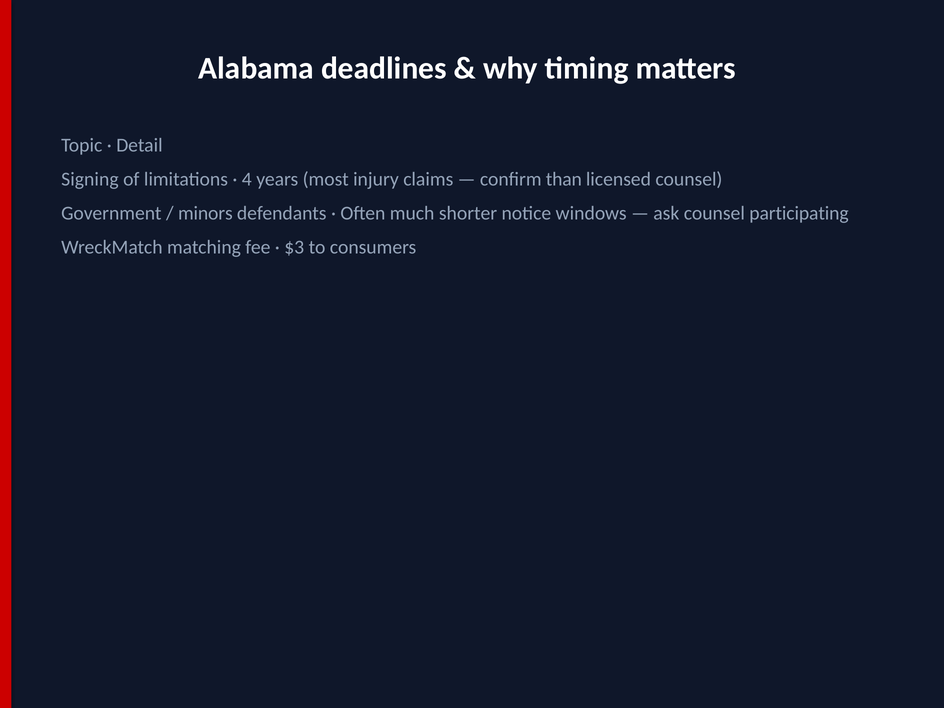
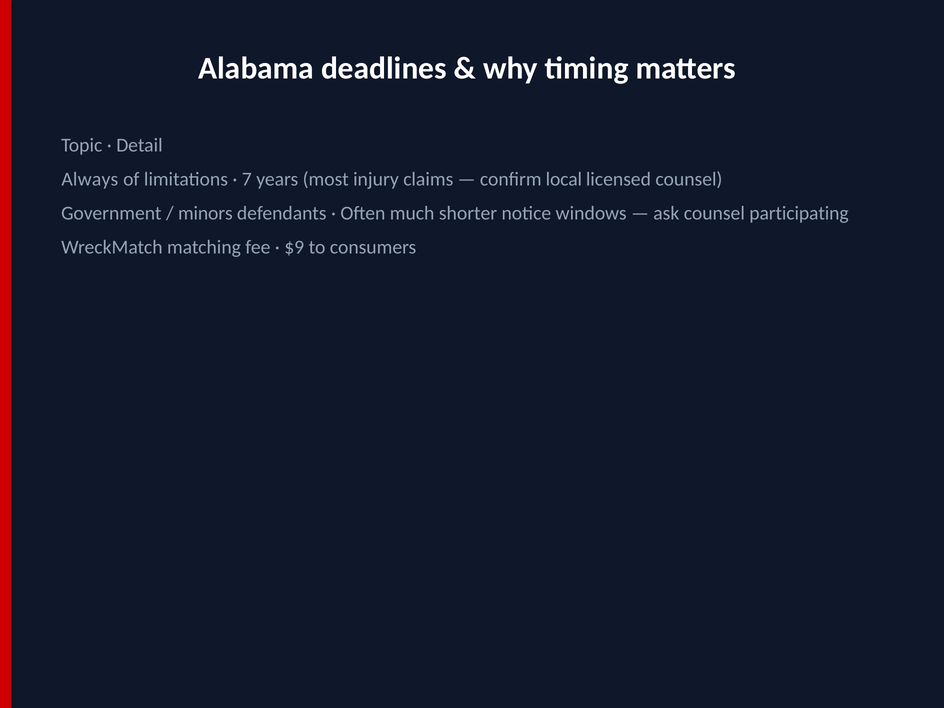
Signing: Signing -> Always
4: 4 -> 7
than: than -> local
$3: $3 -> $9
